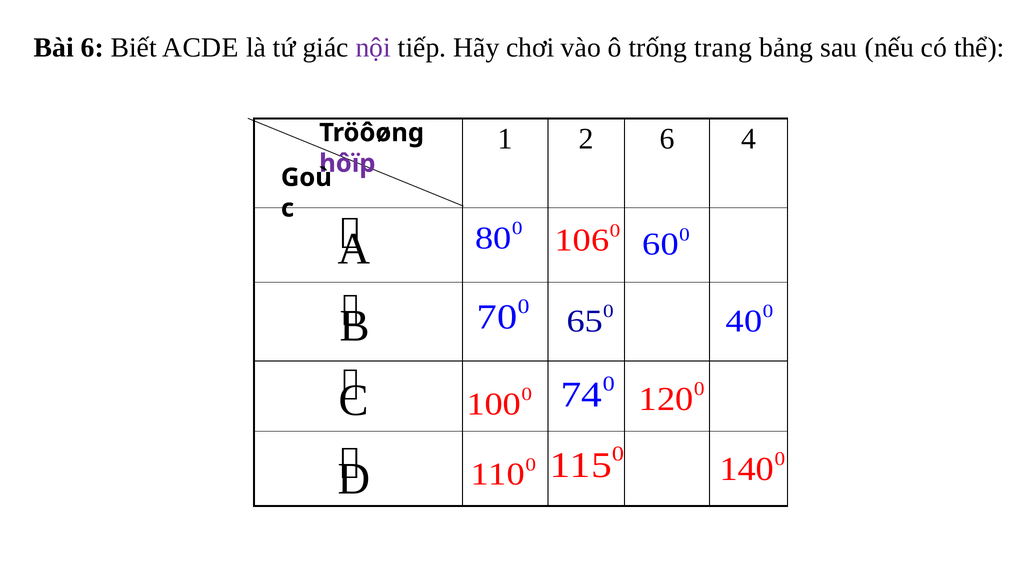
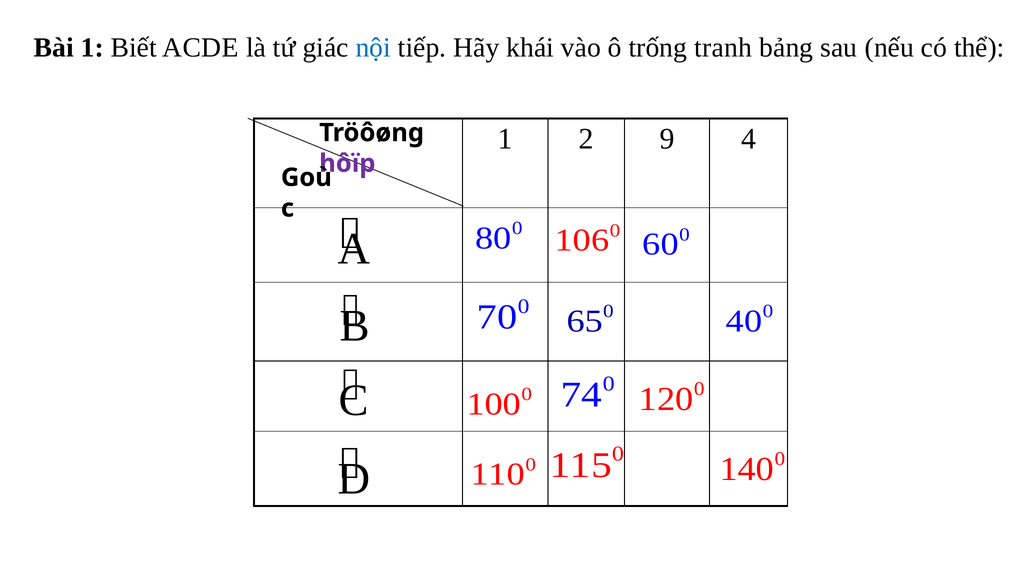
Bài 6: 6 -> 1
nội colour: purple -> blue
chơi: chơi -> khái
trang: trang -> tranh
2 6: 6 -> 9
